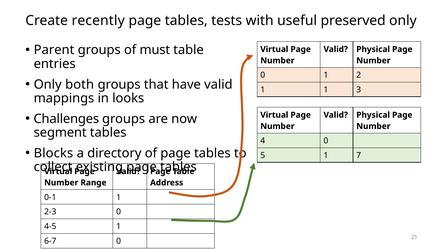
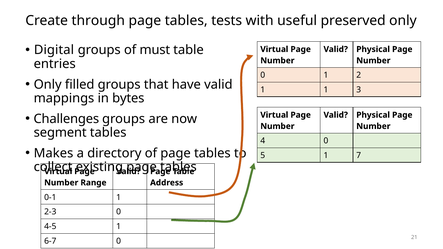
recently: recently -> through
Parent: Parent -> Digital
both: both -> filled
looks: looks -> bytes
Blocks: Blocks -> Makes
